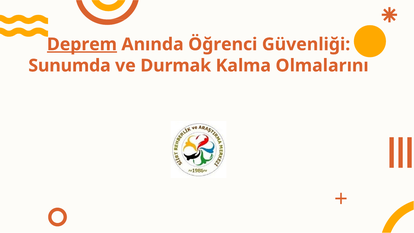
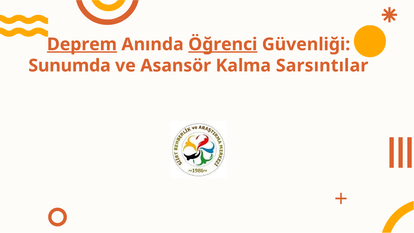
Öğrenci underline: none -> present
Durmak: Durmak -> Asansör
Olmalarını: Olmalarını -> Sarsıntılar
